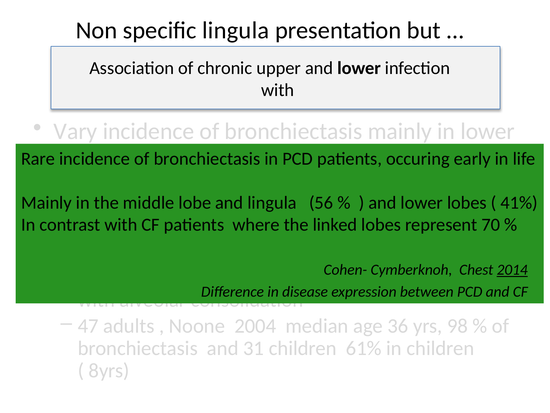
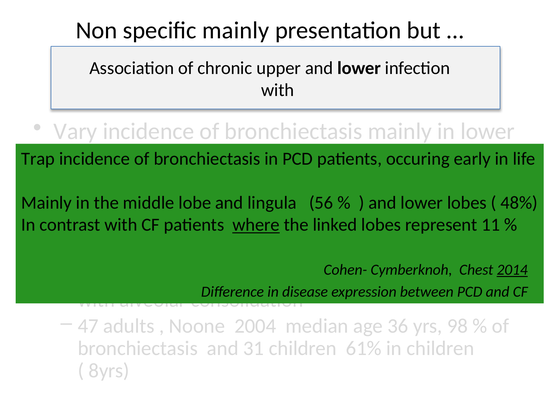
specific lingula: lingula -> mainly
Rare: Rare -> Trap
41%: 41% -> 48%
where underline: none -> present
represent 70: 70 -> 11
